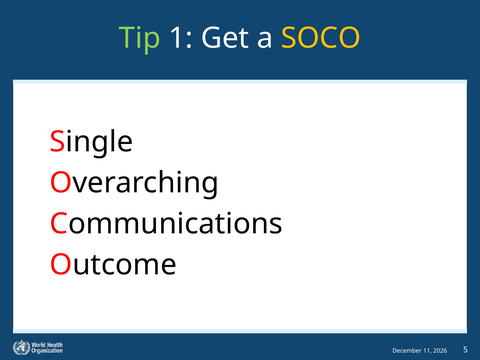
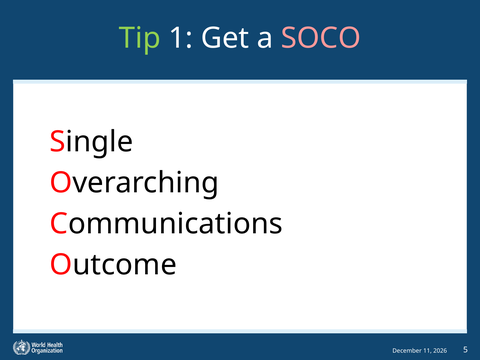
SOCO colour: yellow -> pink
